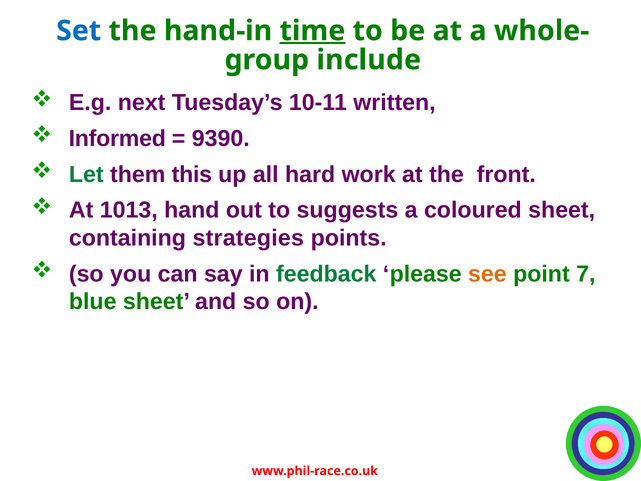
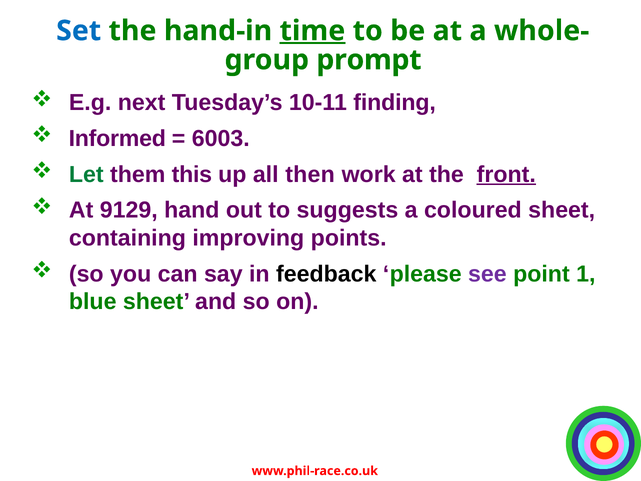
include: include -> prompt
written: written -> finding
9390: 9390 -> 6003
hard: hard -> then
front underline: none -> present
1013: 1013 -> 9129
strategies: strategies -> improving
feedback colour: green -> black
see colour: orange -> purple
7: 7 -> 1
